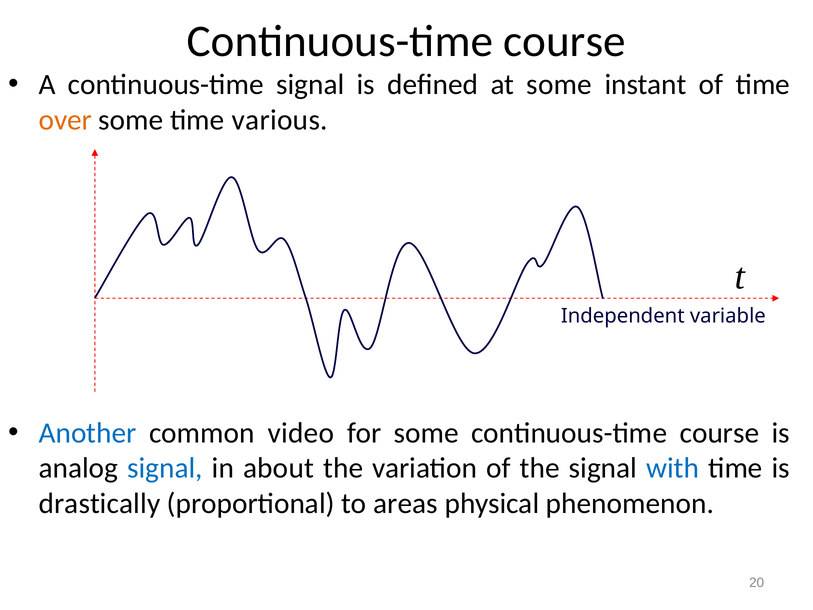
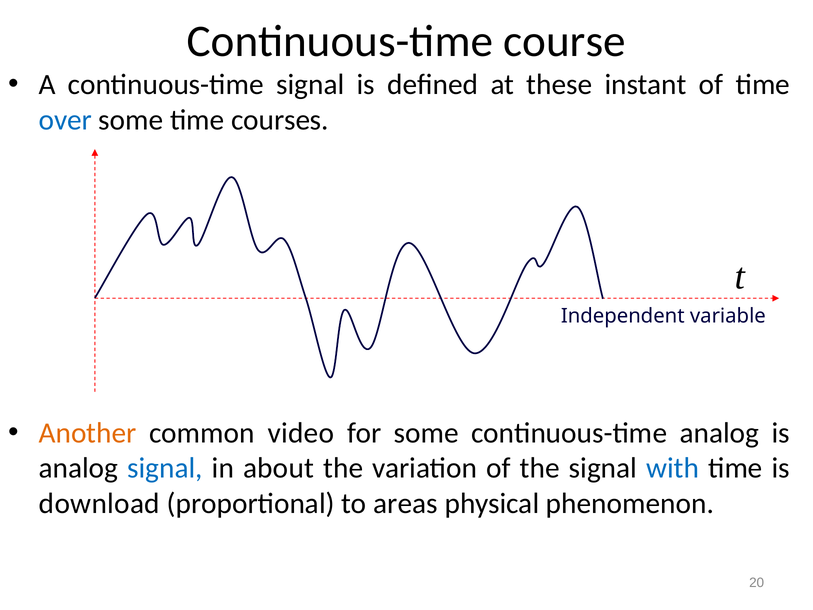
at some: some -> these
over colour: orange -> blue
various: various -> courses
Another colour: blue -> orange
some continuous-time course: course -> analog
drastically: drastically -> download
